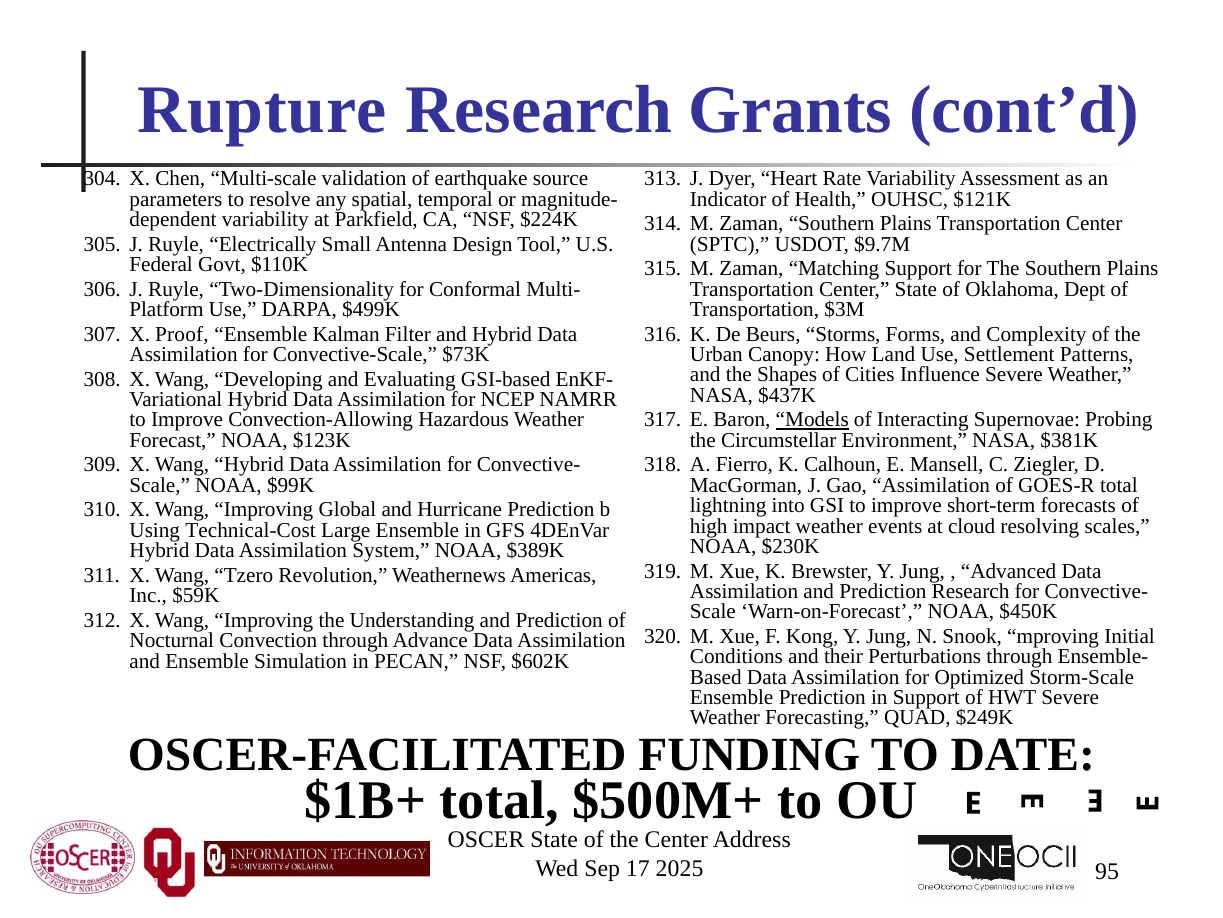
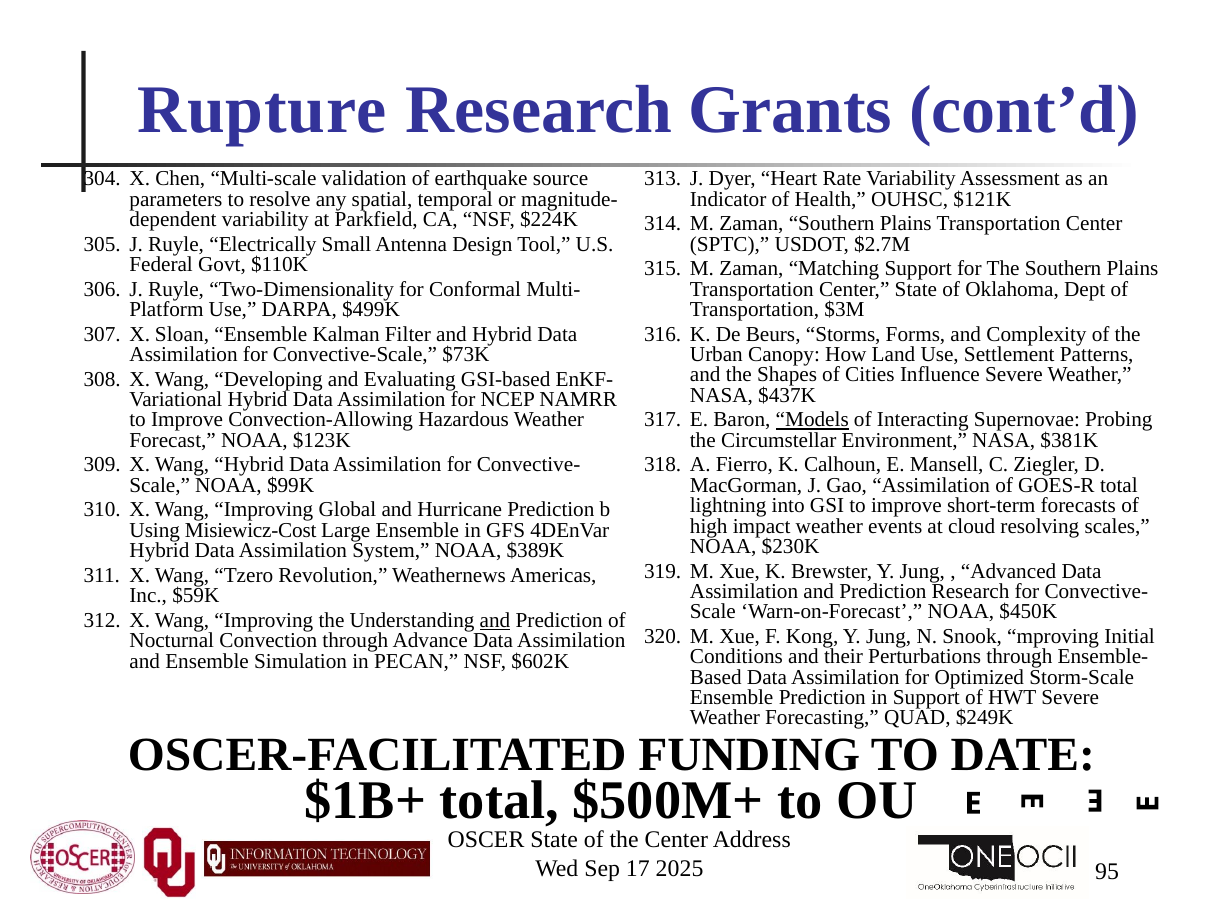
$9.7M: $9.7M -> $2.7M
Proof: Proof -> Sloan
Technical-Cost: Technical-Cost -> Misiewicz-Cost
and at (495, 620) underline: none -> present
